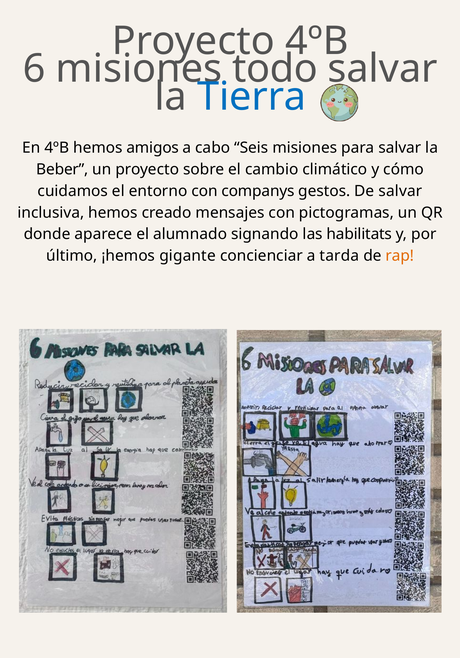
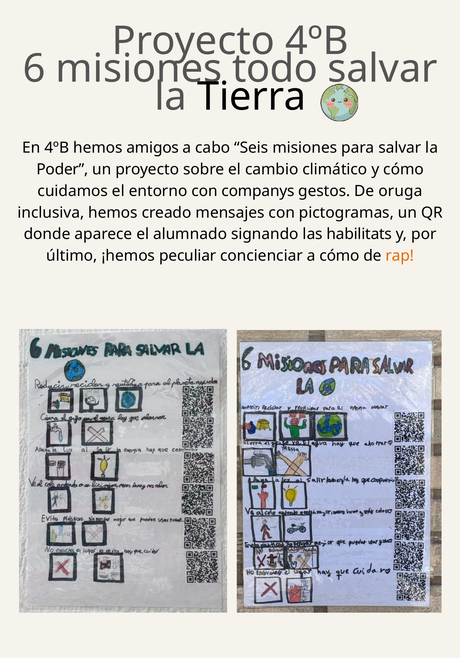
Tierra colour: blue -> black
Beber: Beber -> Poder
De salvar: salvar -> oruga
gigante: gigante -> peculiar
a tarda: tarda -> cómo
